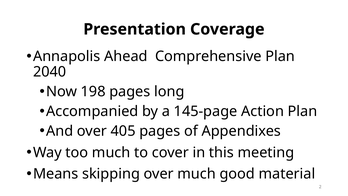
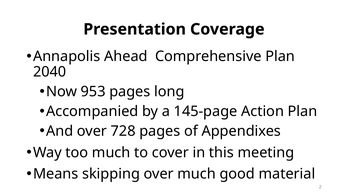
198: 198 -> 953
405: 405 -> 728
